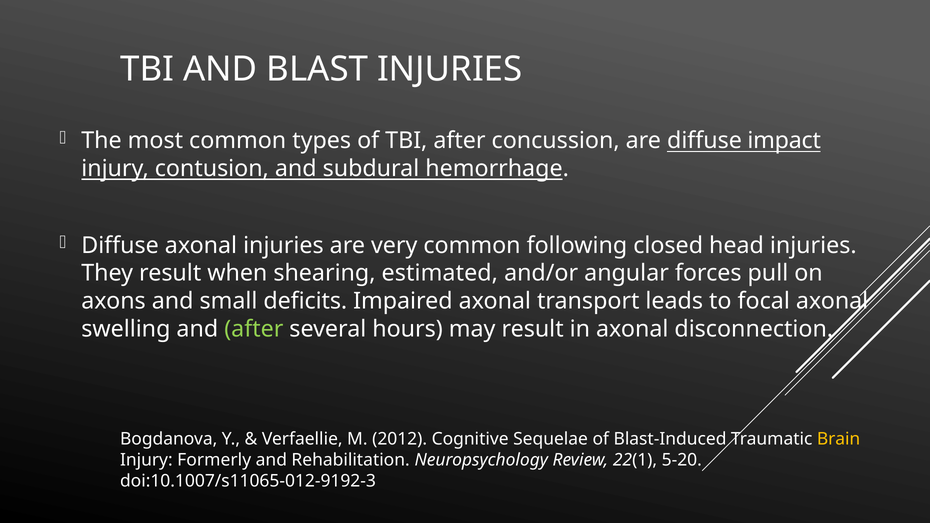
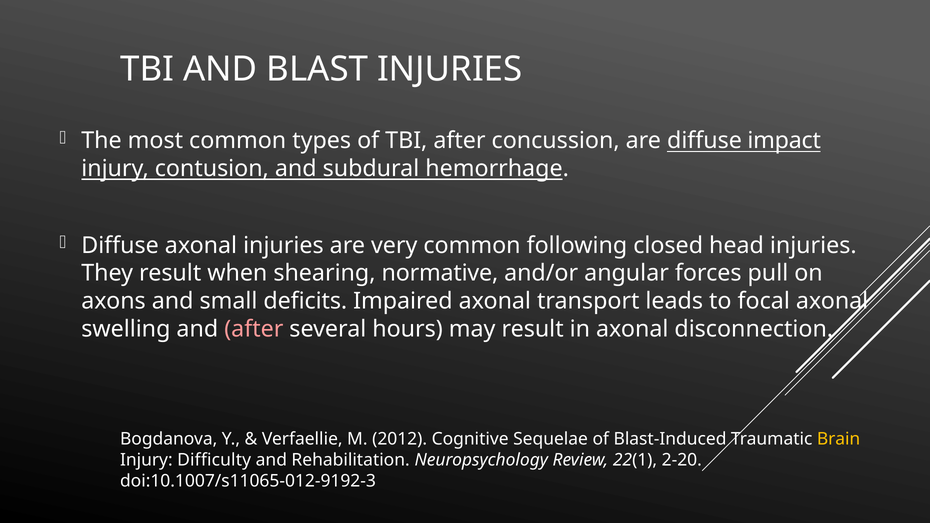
estimated: estimated -> normative
after at (254, 329) colour: light green -> pink
Formerly: Formerly -> Difficulty
5-20: 5-20 -> 2-20
